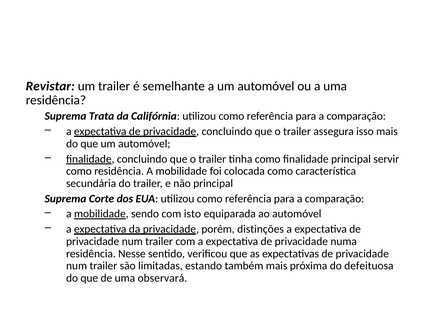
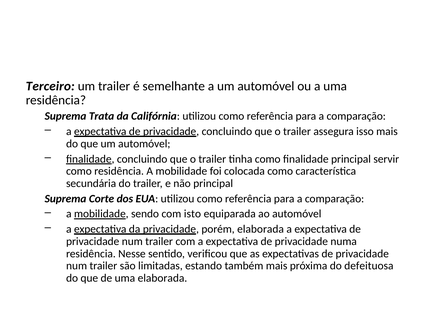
Revistar: Revistar -> Terceiro
porém distinções: distinções -> elaborada
uma observará: observará -> elaborada
